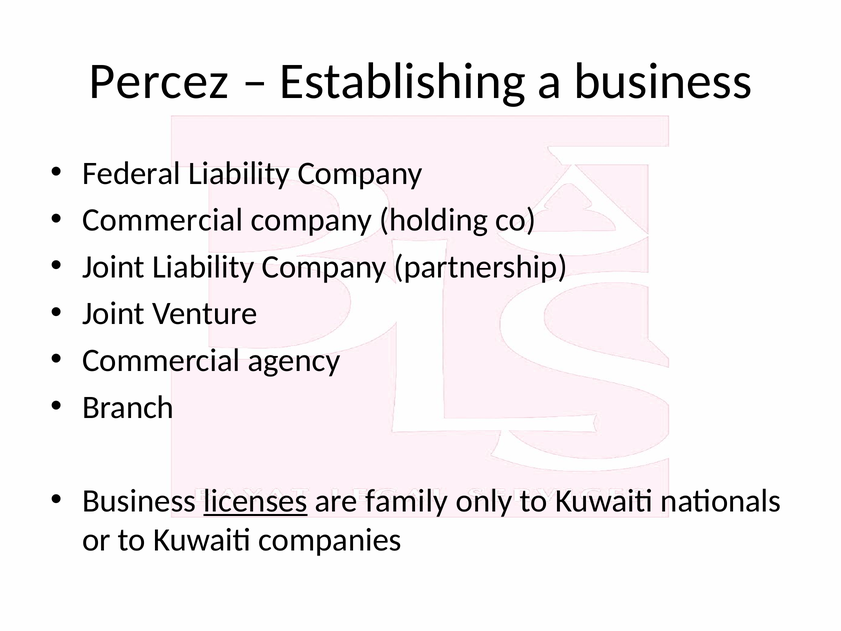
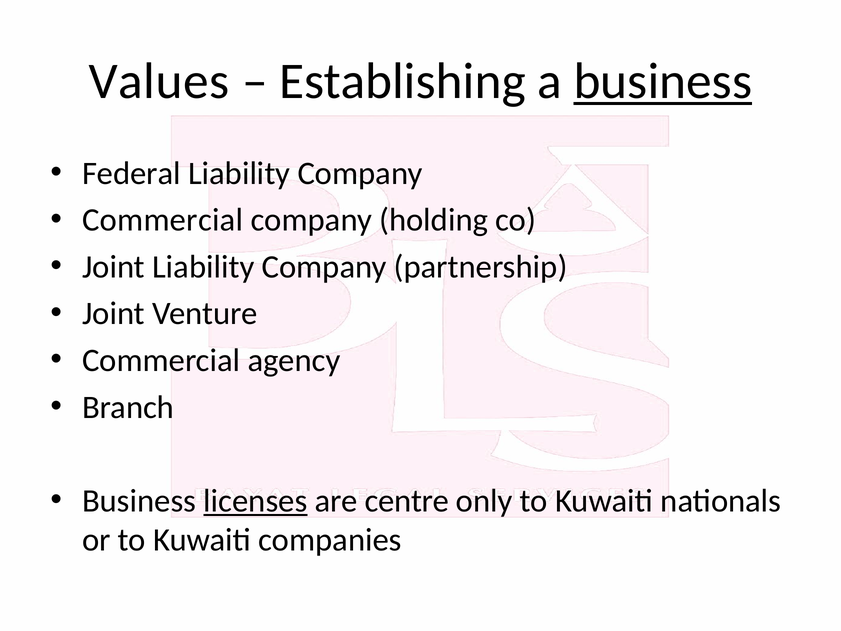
Percez: Percez -> Values
business at (663, 81) underline: none -> present
family: family -> centre
